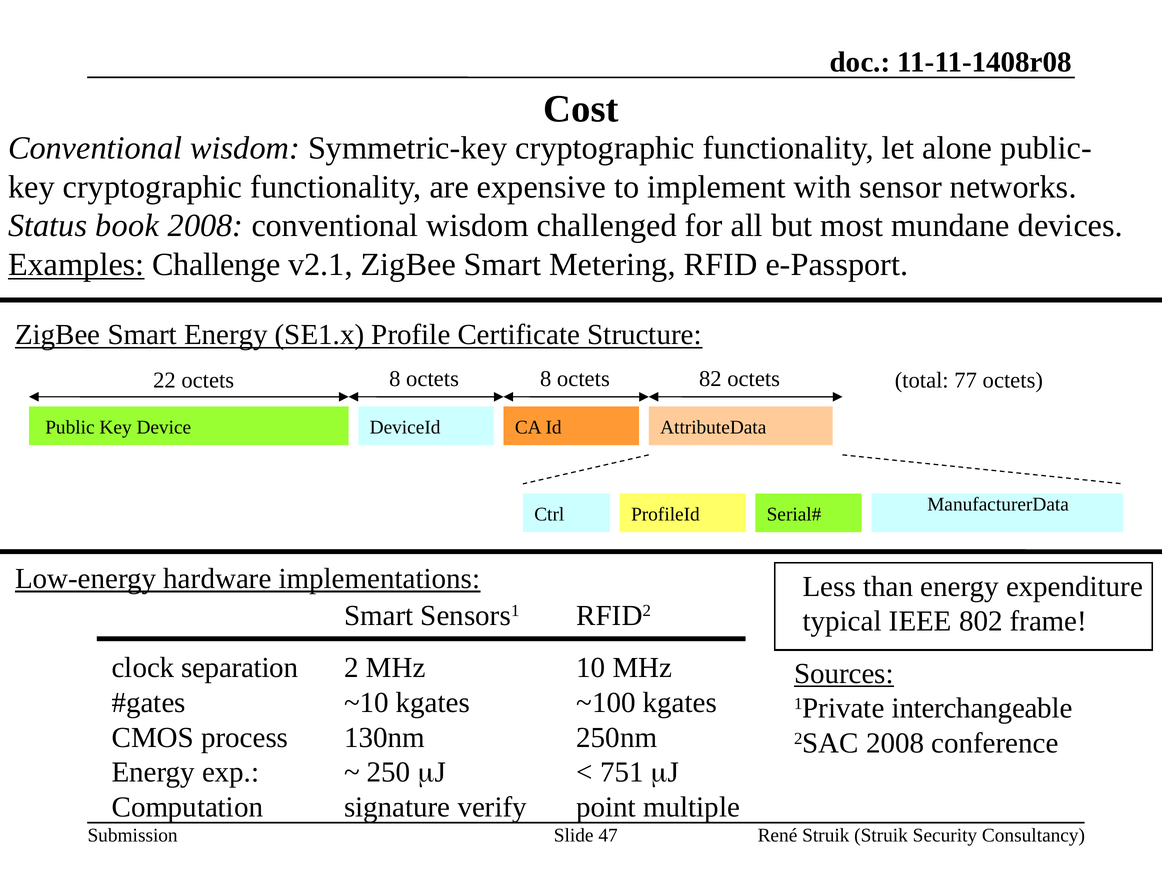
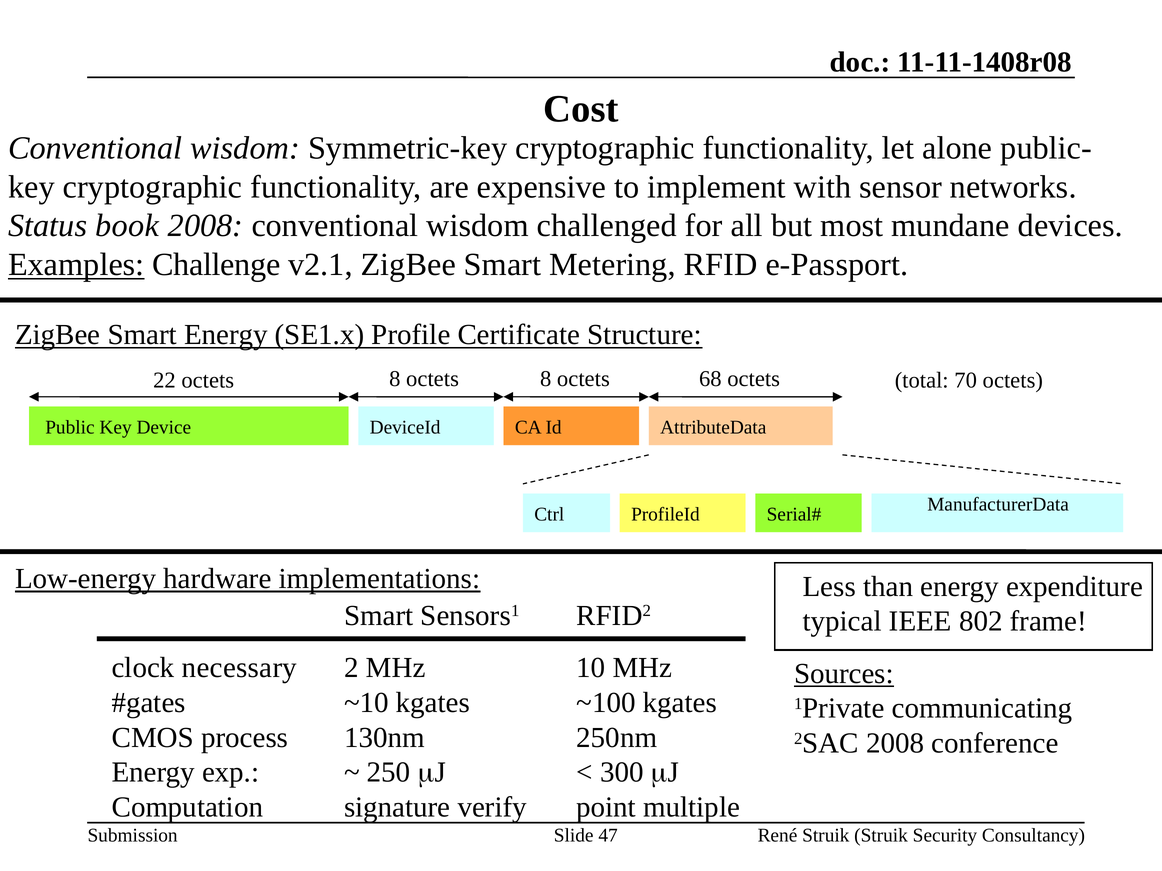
82: 82 -> 68
77: 77 -> 70
separation: separation -> necessary
interchangeable: interchangeable -> communicating
751: 751 -> 300
